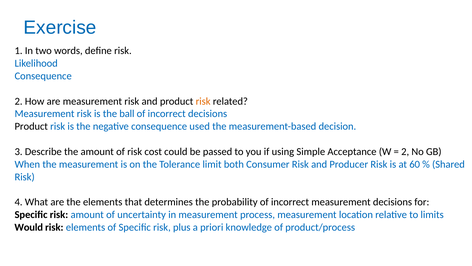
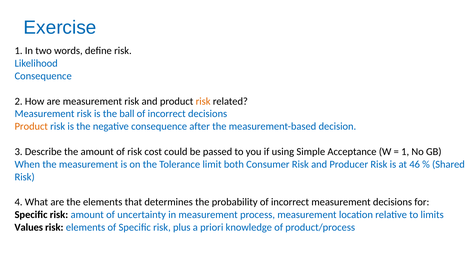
Product at (31, 126) colour: black -> orange
used: used -> after
2 at (405, 151): 2 -> 1
60: 60 -> 46
Would: Would -> Values
